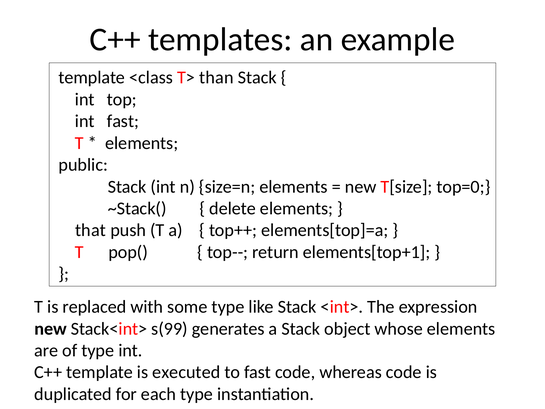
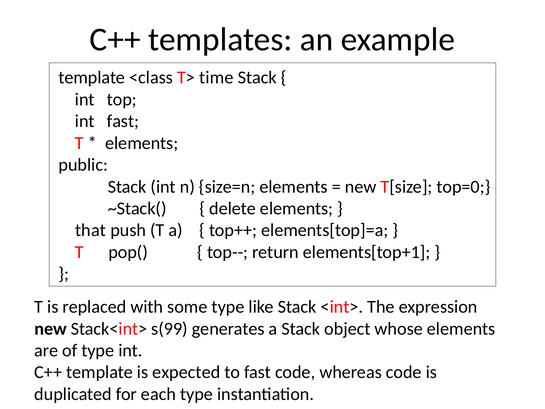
than: than -> time
executed: executed -> expected
